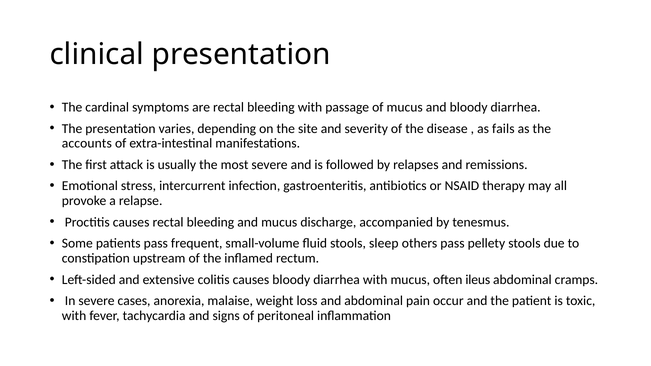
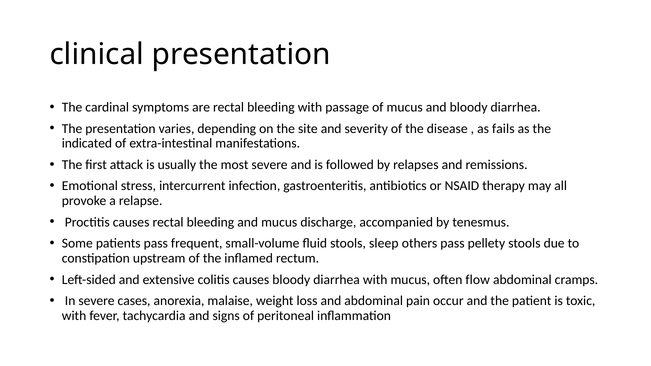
accounts: accounts -> indicated
ileus: ileus -> flow
